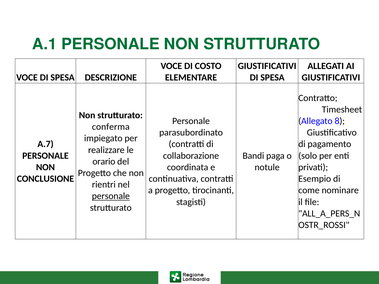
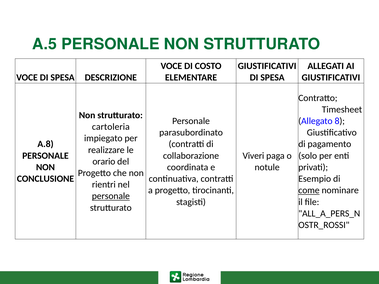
A.1: A.1 -> A.5
conferma: conferma -> cartoleria
A.7: A.7 -> A.8
Bandi: Bandi -> Viveri
come underline: none -> present
